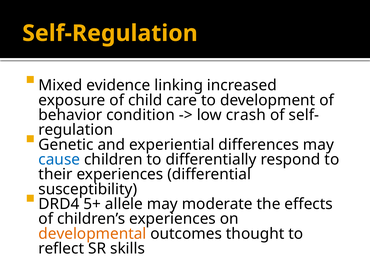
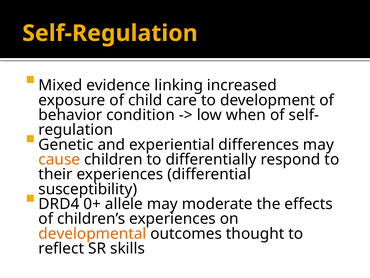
crash: crash -> when
cause colour: blue -> orange
5+: 5+ -> 0+
